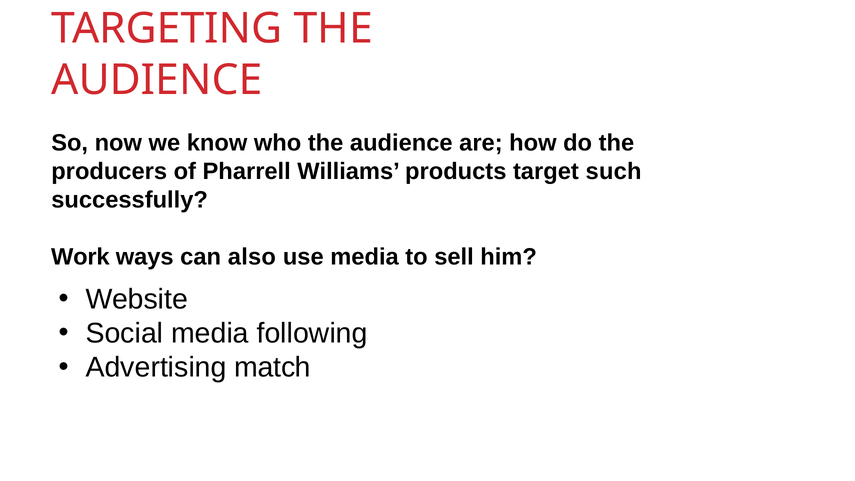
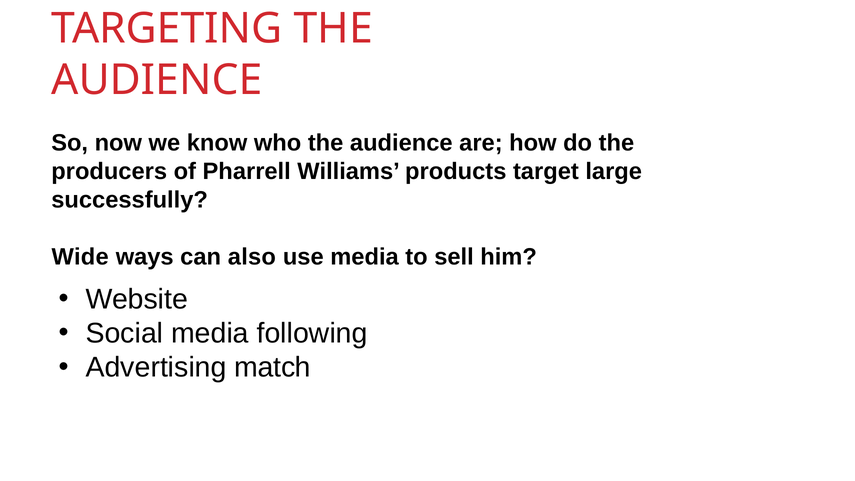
such: such -> large
Work: Work -> Wide
